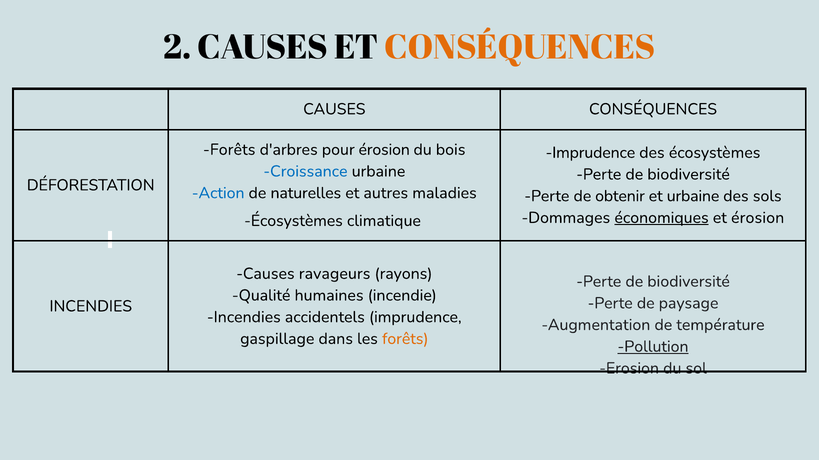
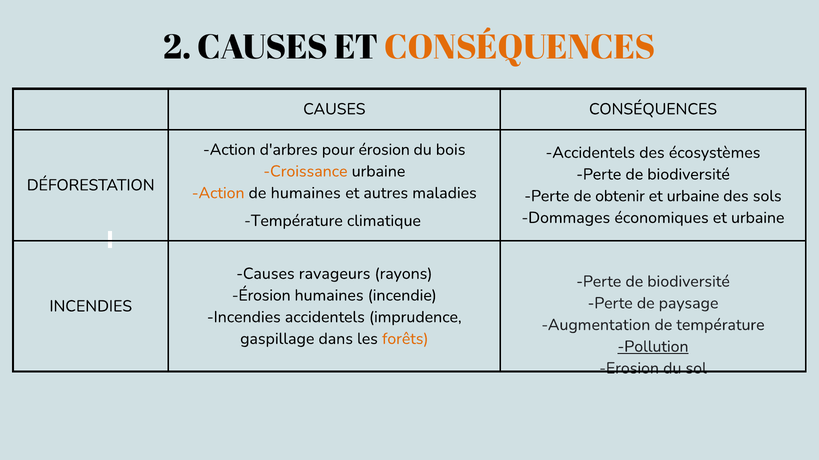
Forêts at (229, 150): Forêts -> Action
Imprudence at (590, 153): Imprudence -> Accidentels
Croissance colour: blue -> orange
Action at (218, 193) colour: blue -> orange
de naturelles: naturelles -> humaines
économiques underline: present -> none
érosion at (758, 218): érosion -> urbaine
Écosystèmes at (293, 221): Écosystèmes -> Température
Qualité at (261, 296): Qualité -> Érosion
